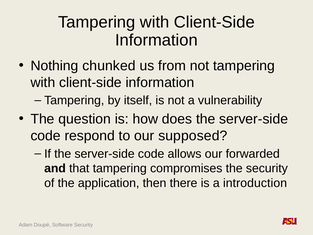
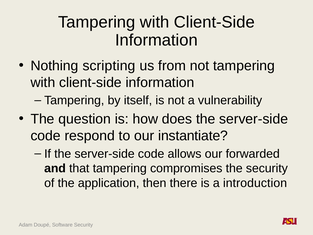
chunked: chunked -> scripting
supposed: supposed -> instantiate
